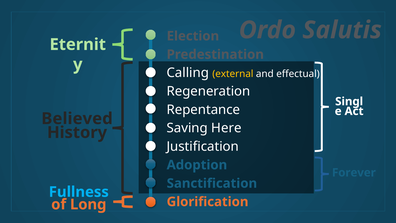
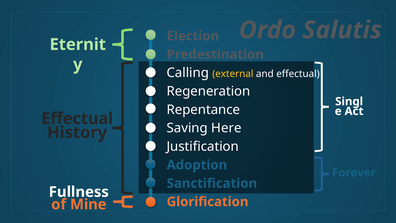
Believed at (77, 118): Believed -> Effectual
Fullness colour: light blue -> white
Long: Long -> Mine
